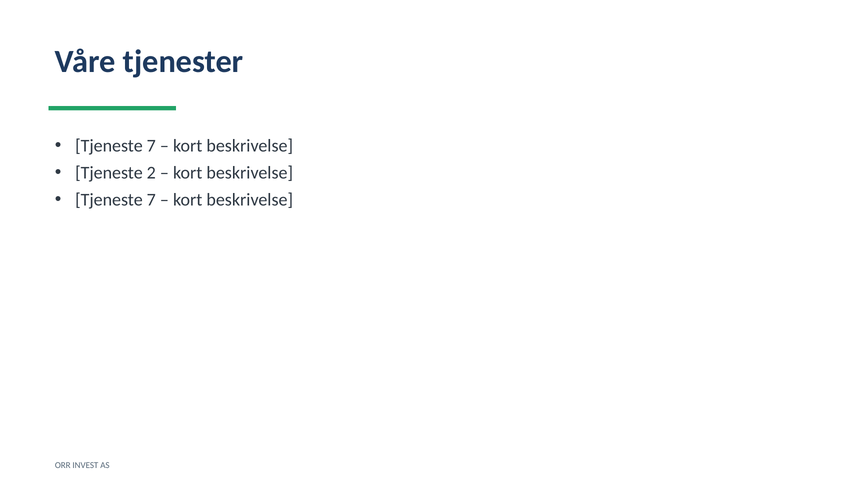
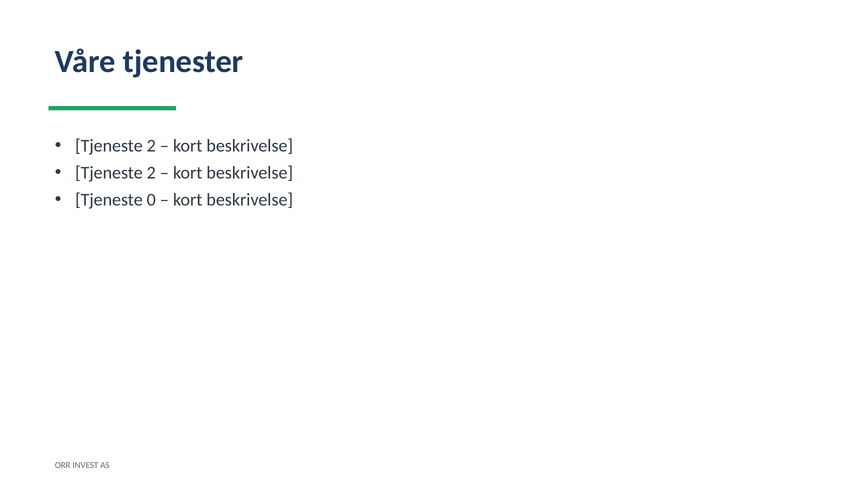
7 at (151, 146): 7 -> 2
7 at (151, 200): 7 -> 0
